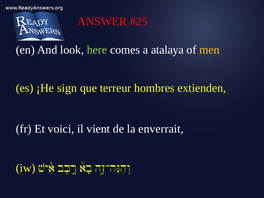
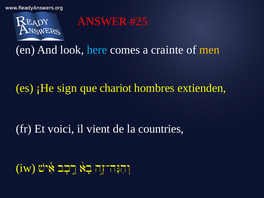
here colour: light green -> light blue
atalaya: atalaya -> crainte
terreur: terreur -> chariot
enverrait: enverrait -> countries
